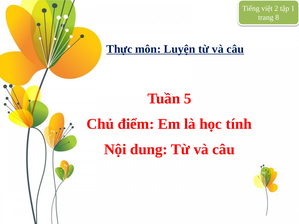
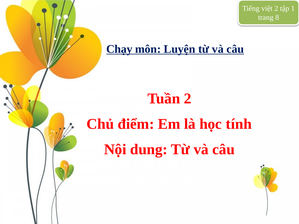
Thực: Thực -> Chạy
Tuần 5: 5 -> 2
